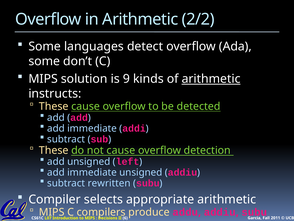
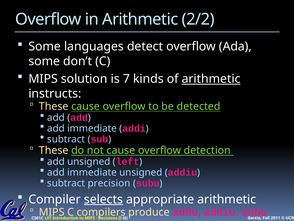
9: 9 -> 7
rewritten: rewritten -> precision
selects underline: none -> present
